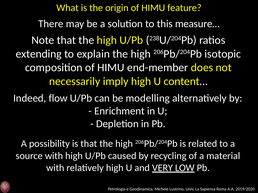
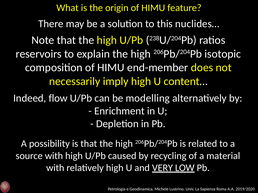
measure…: measure… -> nuclides…
extending: extending -> reservoirs
